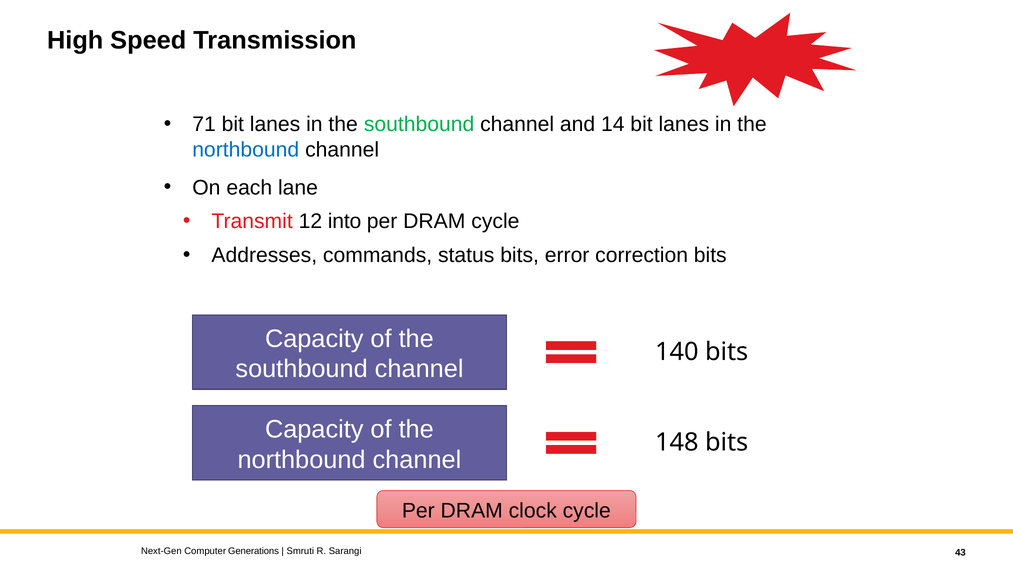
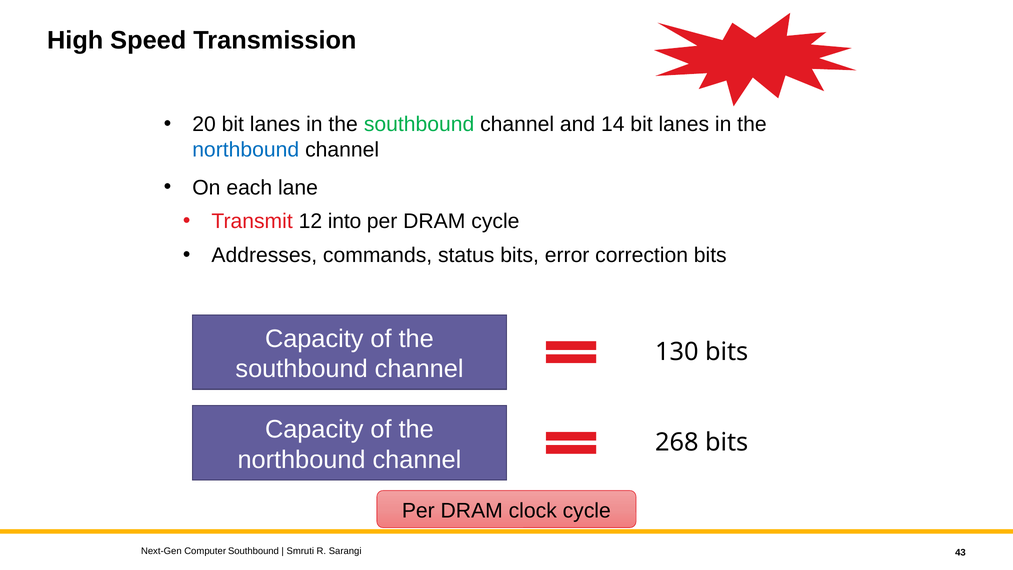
71: 71 -> 20
140: 140 -> 130
148: 148 -> 268
Computer Generations: Generations -> Southbound
